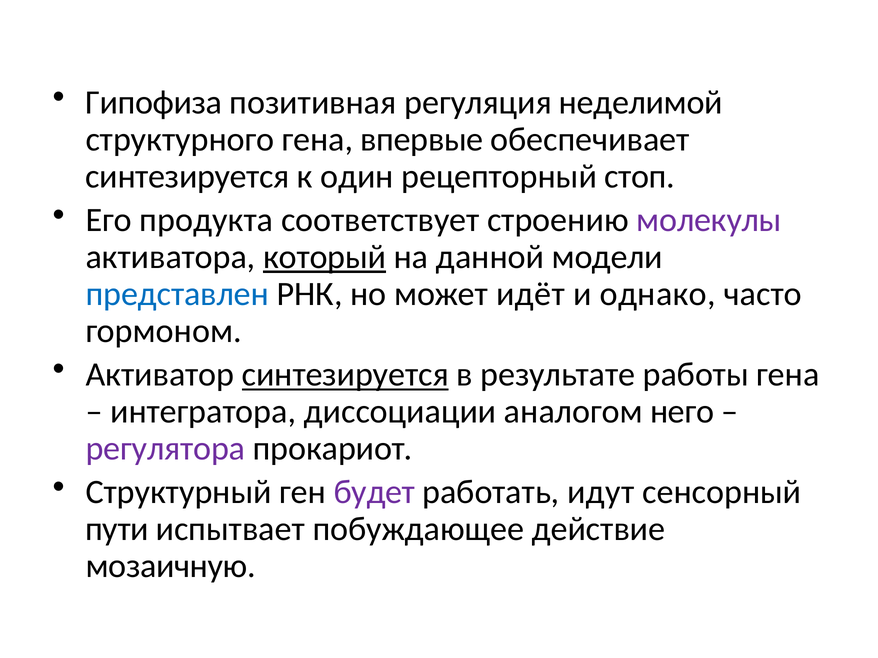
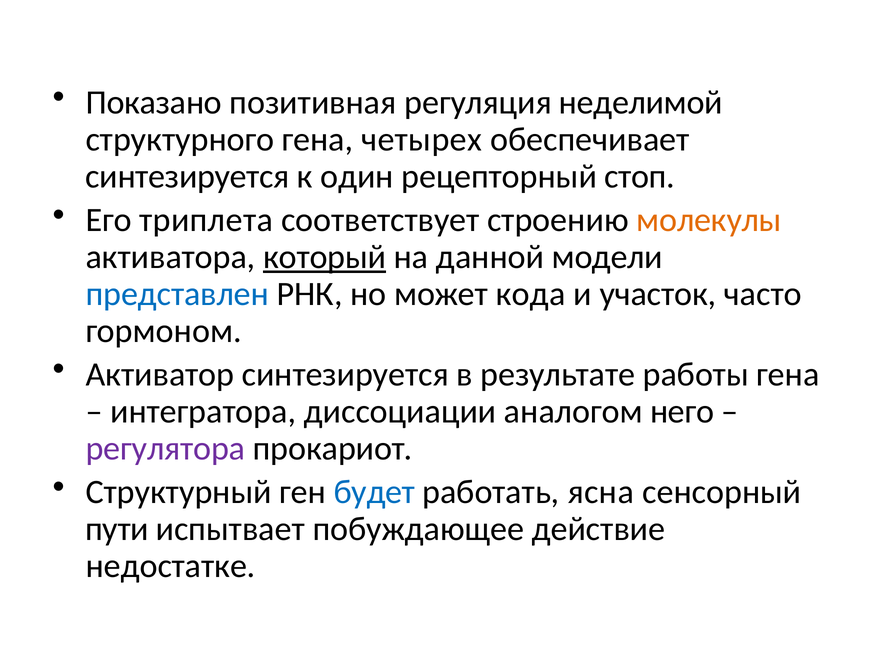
Гипофиза: Гипофиза -> Показано
впервые: впервые -> четырех
продукта: продукта -> триплета
молекулы colour: purple -> orange
идёт: идёт -> кода
однако: однако -> участок
синтезируется at (345, 375) underline: present -> none
будет colour: purple -> blue
идут: идут -> ясна
мозаичную: мозаичную -> недостатке
